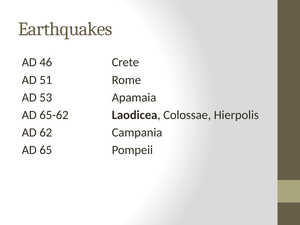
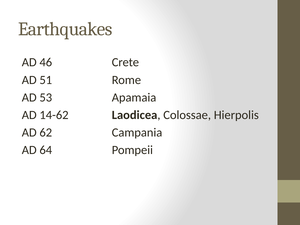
65-62: 65-62 -> 14-62
65: 65 -> 64
